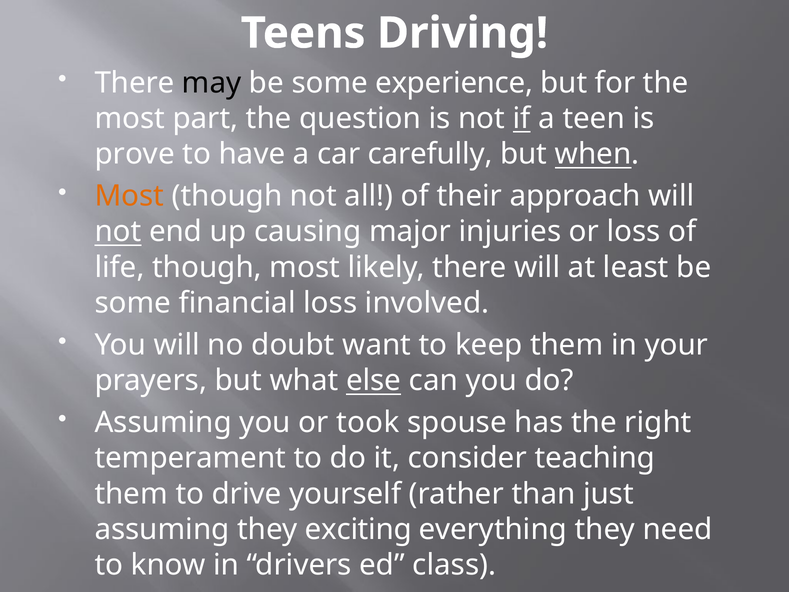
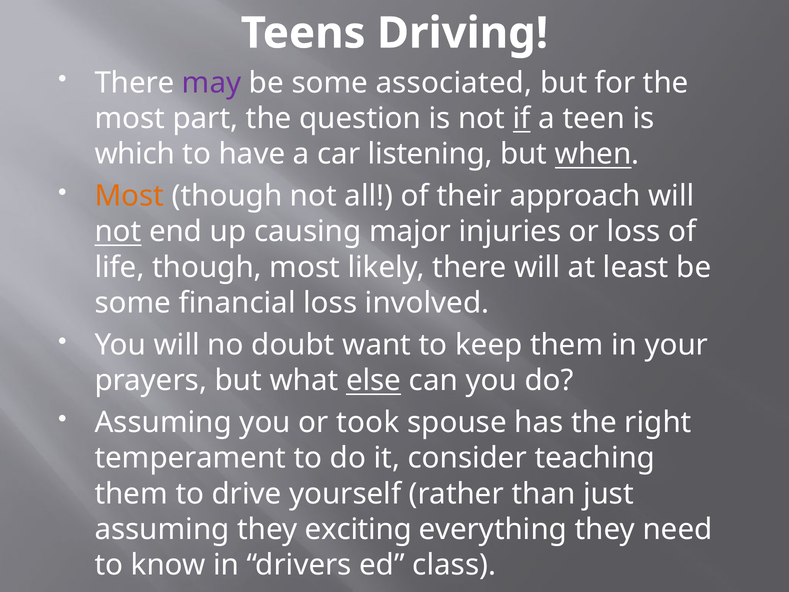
may colour: black -> purple
experience: experience -> associated
prove: prove -> which
carefully: carefully -> listening
